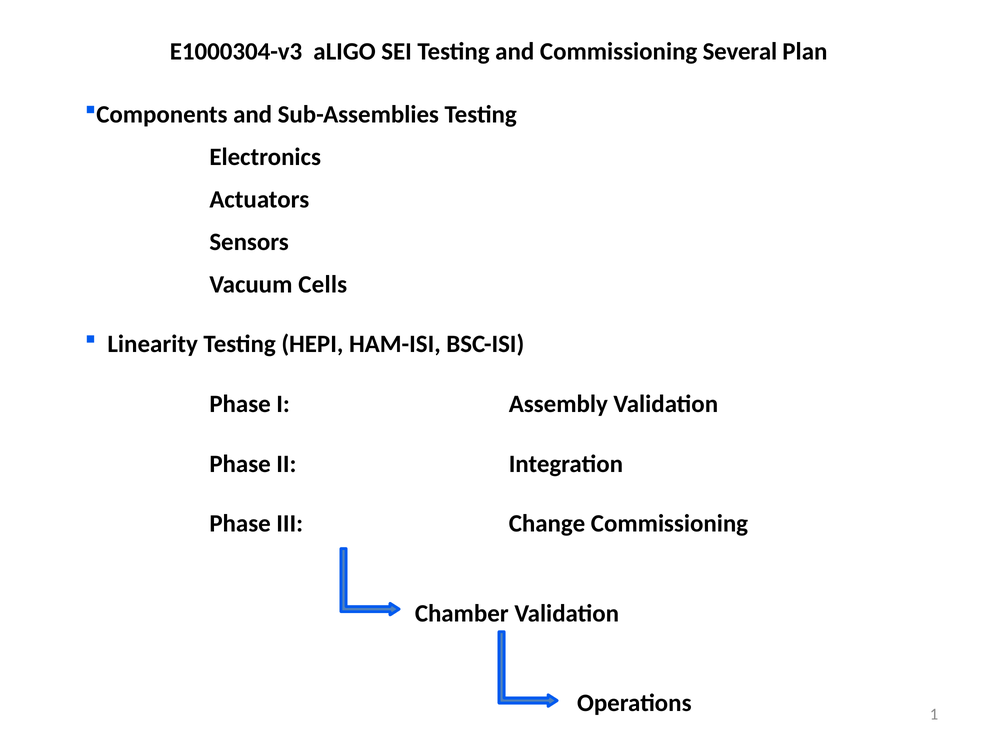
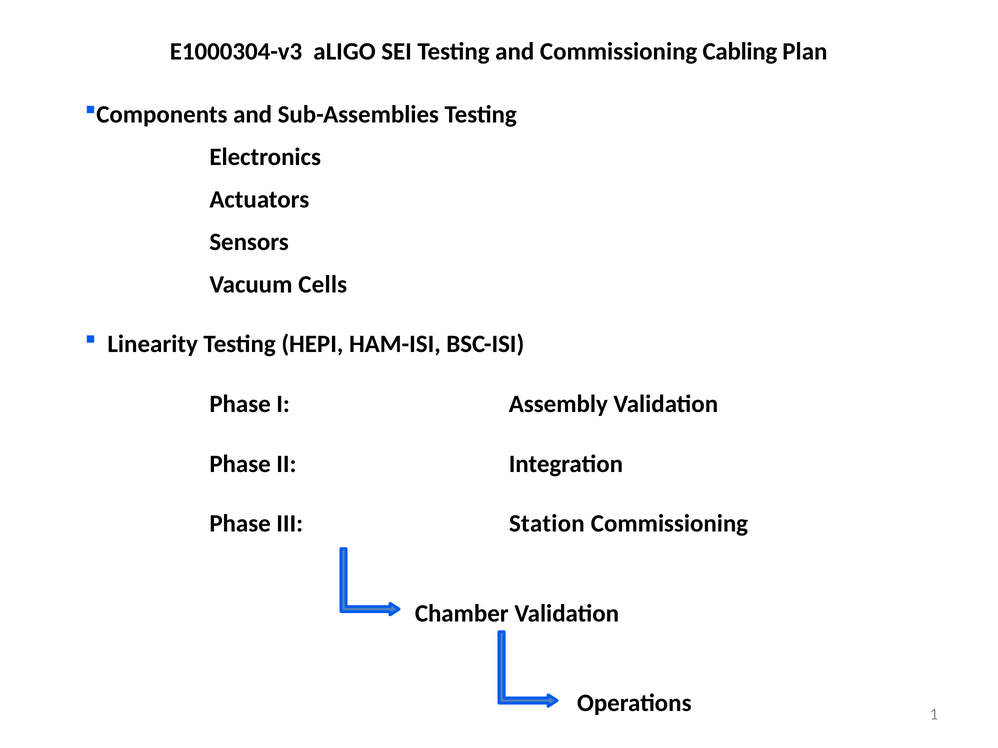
Several: Several -> Cabling
Change: Change -> Station
